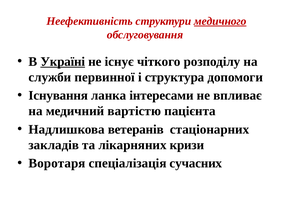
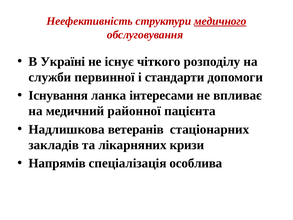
Україні underline: present -> none
структура: структура -> стандарти
вартістю: вартістю -> районної
Воротаря: Воротаря -> Напрямів
сучасних: сучасних -> особлива
